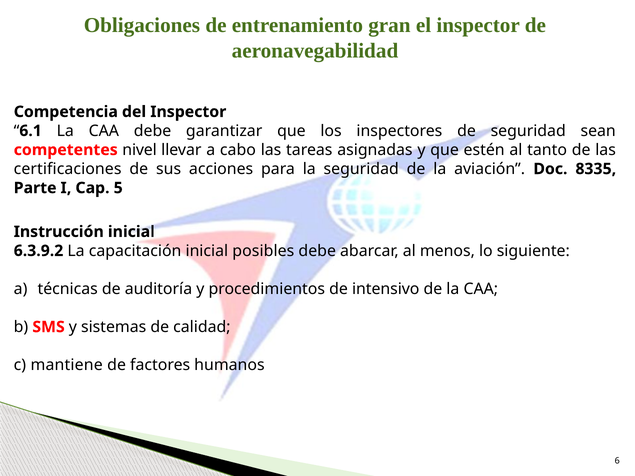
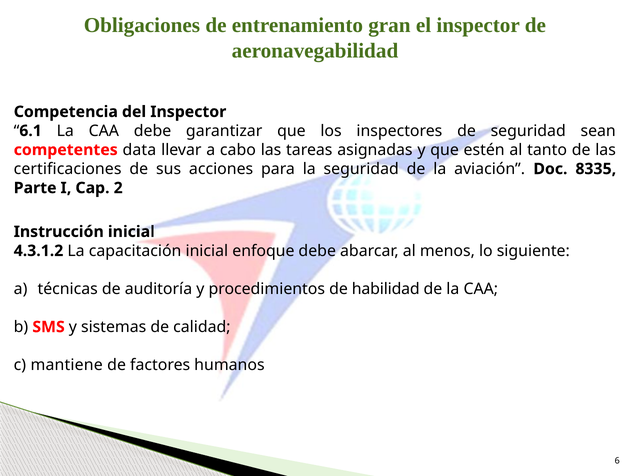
nivel: nivel -> data
5: 5 -> 2
6.3.9.2: 6.3.9.2 -> 4.3.1.2
posibles: posibles -> enfoque
intensivo: intensivo -> habilidad
